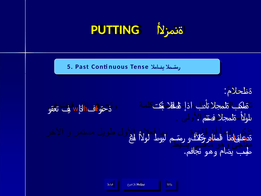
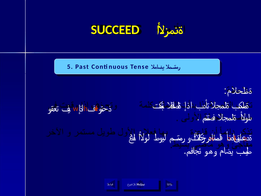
PUTTING: PUTTING -> SUCCEED
